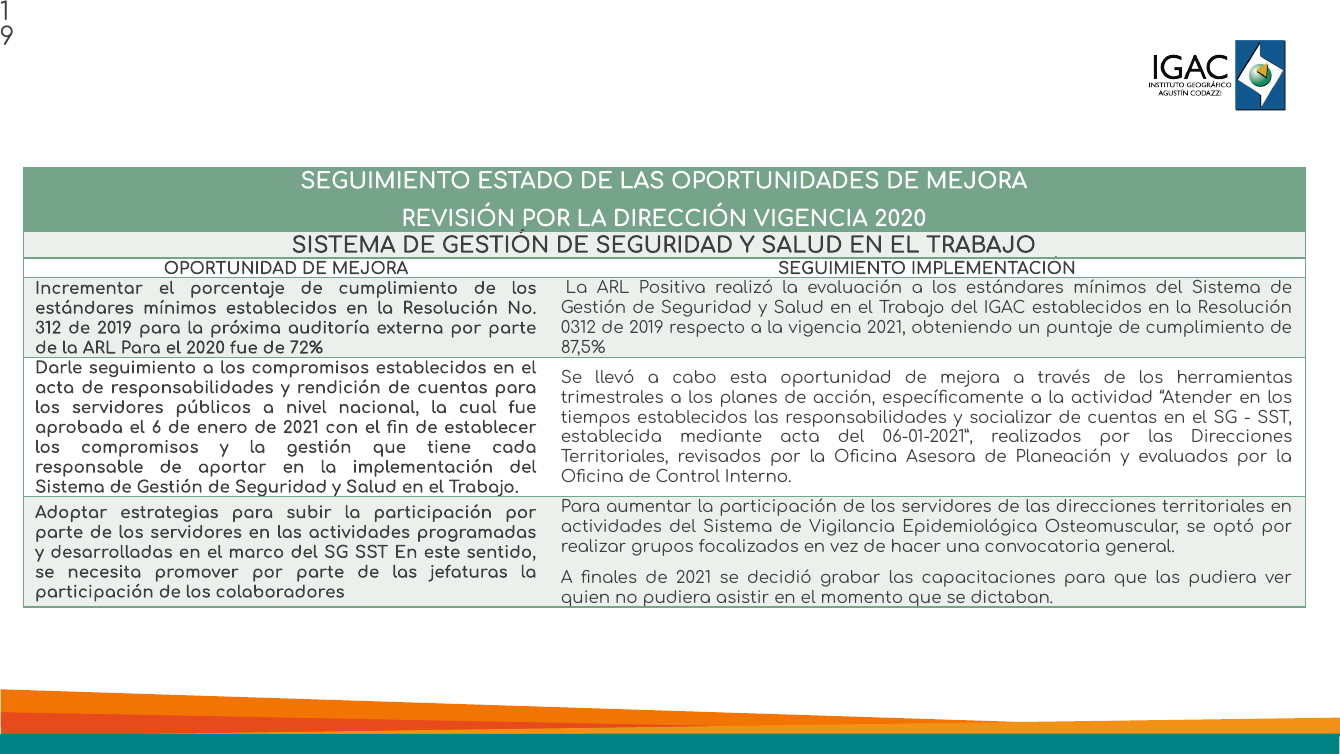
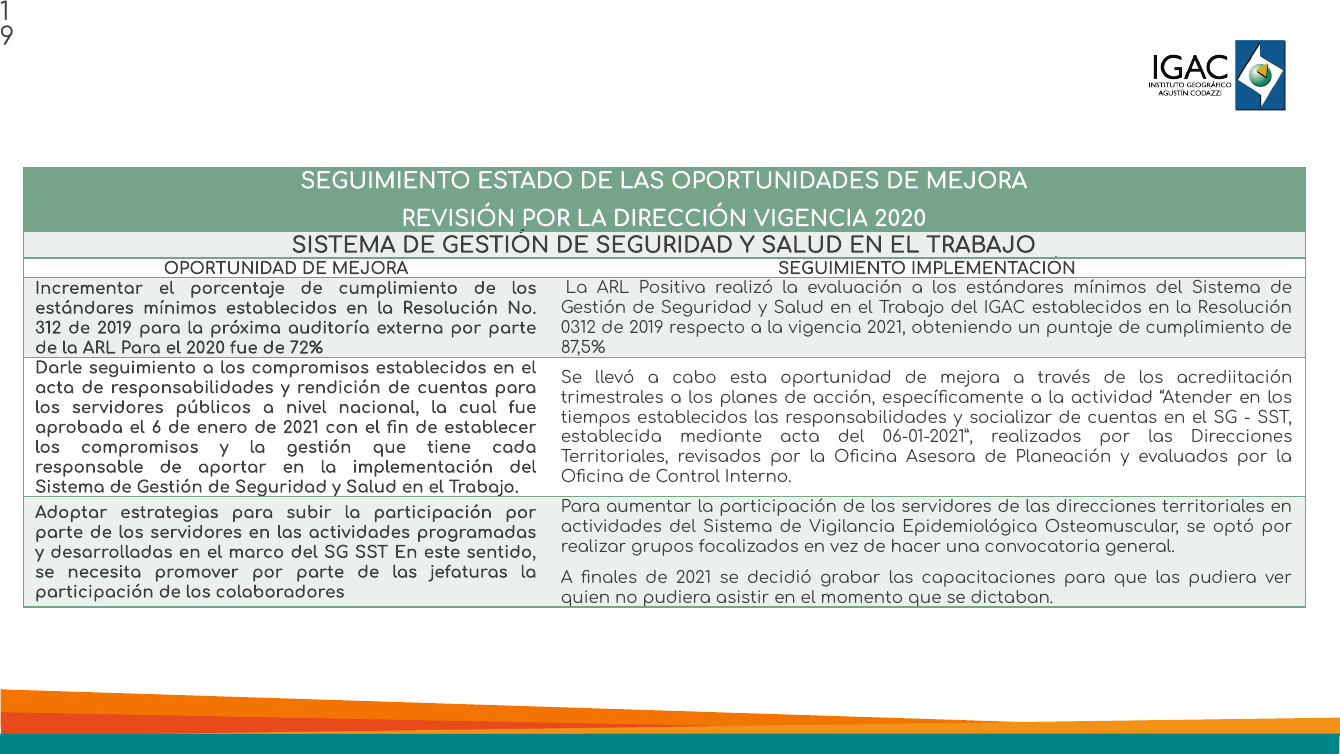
herramientas: herramientas -> acrediitación
